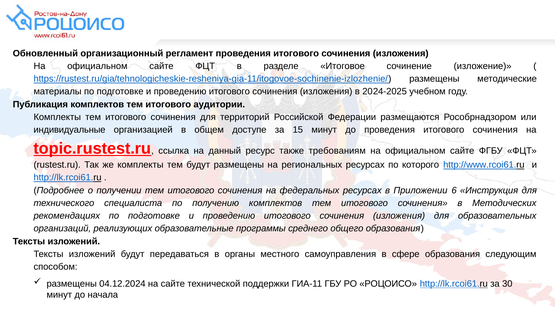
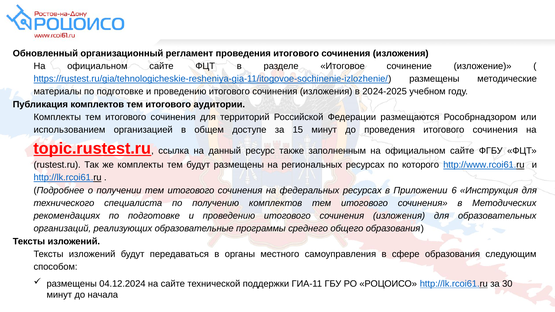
индивидуальные: индивидуальные -> использованием
требованиям: требованиям -> заполненным
